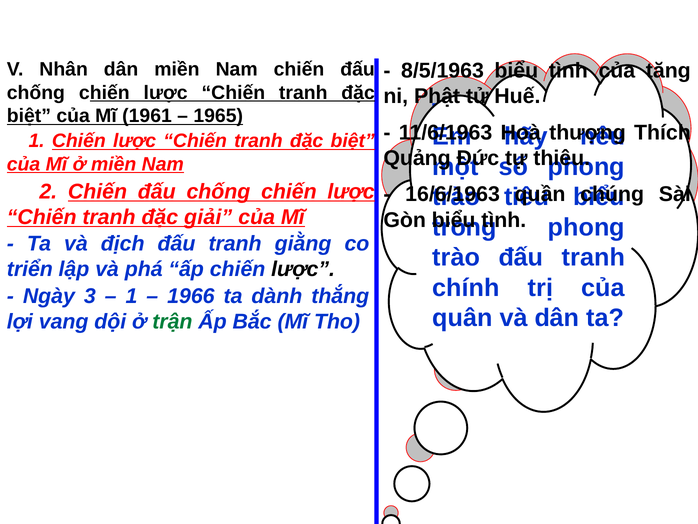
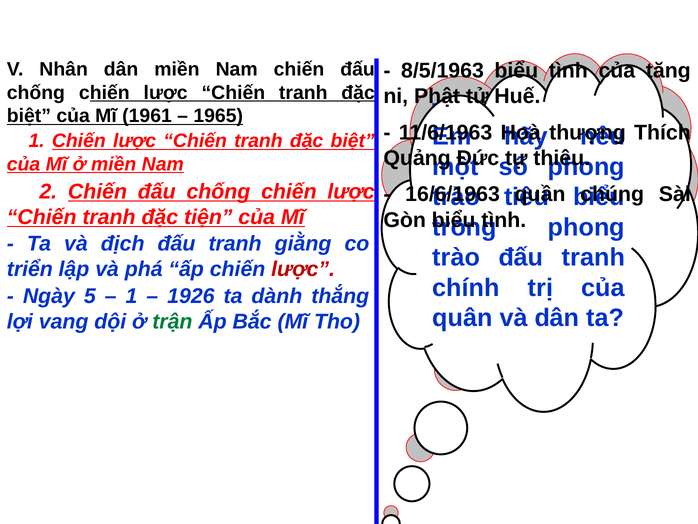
giải: giải -> tiện
lược at (303, 269) colour: black -> red
3: 3 -> 5
1966: 1966 -> 1926
